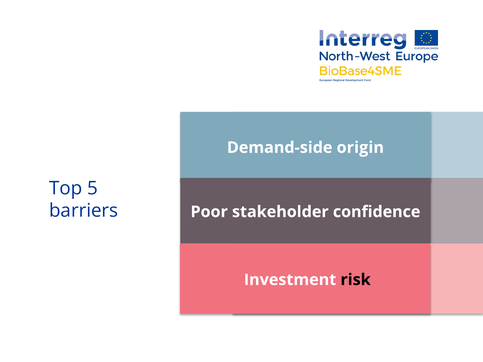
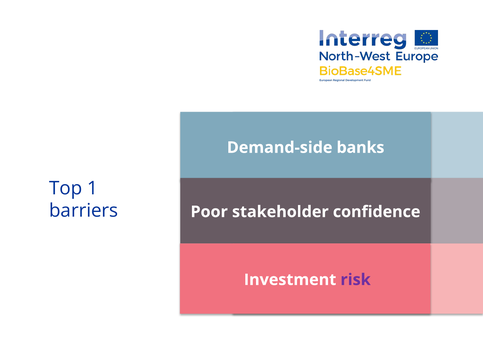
origin: origin -> banks
5: 5 -> 1
risk colour: black -> purple
